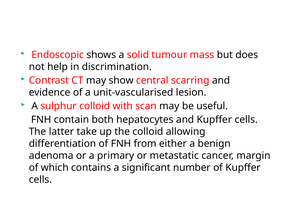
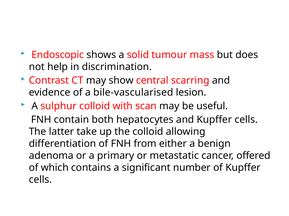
unit-vascularised: unit-vascularised -> bile-vascularised
margin: margin -> offered
